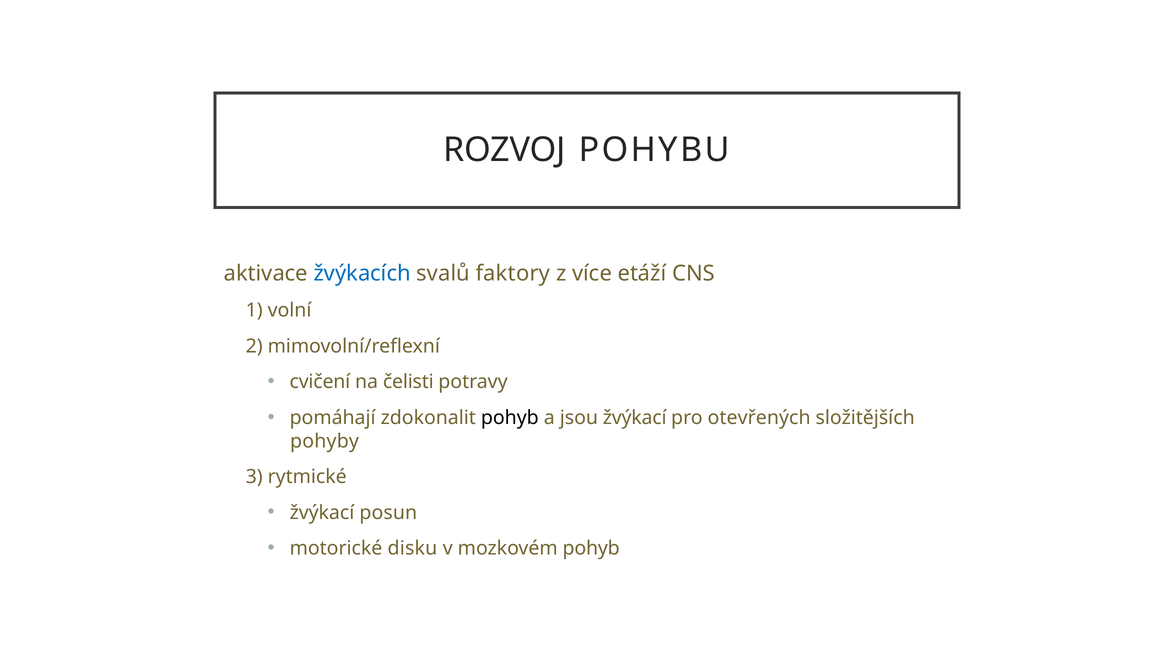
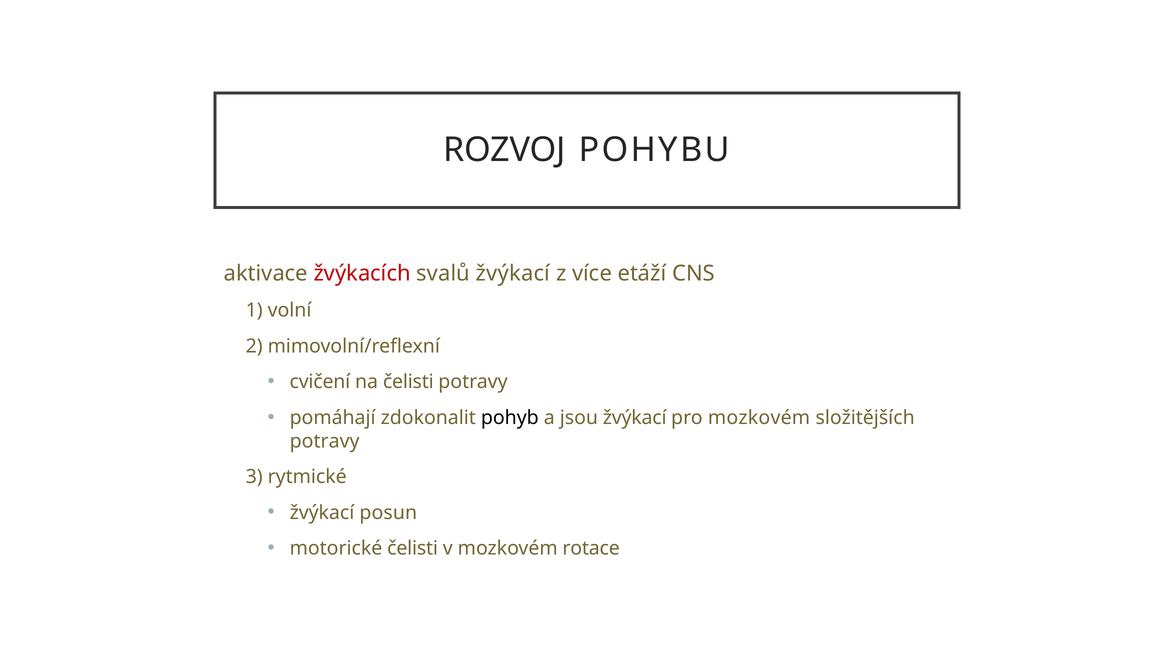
žvýkacích colour: blue -> red
svalů faktory: faktory -> žvýkací
pro otevřených: otevřených -> mozkovém
pohyby at (325, 441): pohyby -> potravy
motorické disku: disku -> čelisti
mozkovém pohyb: pohyb -> rotace
